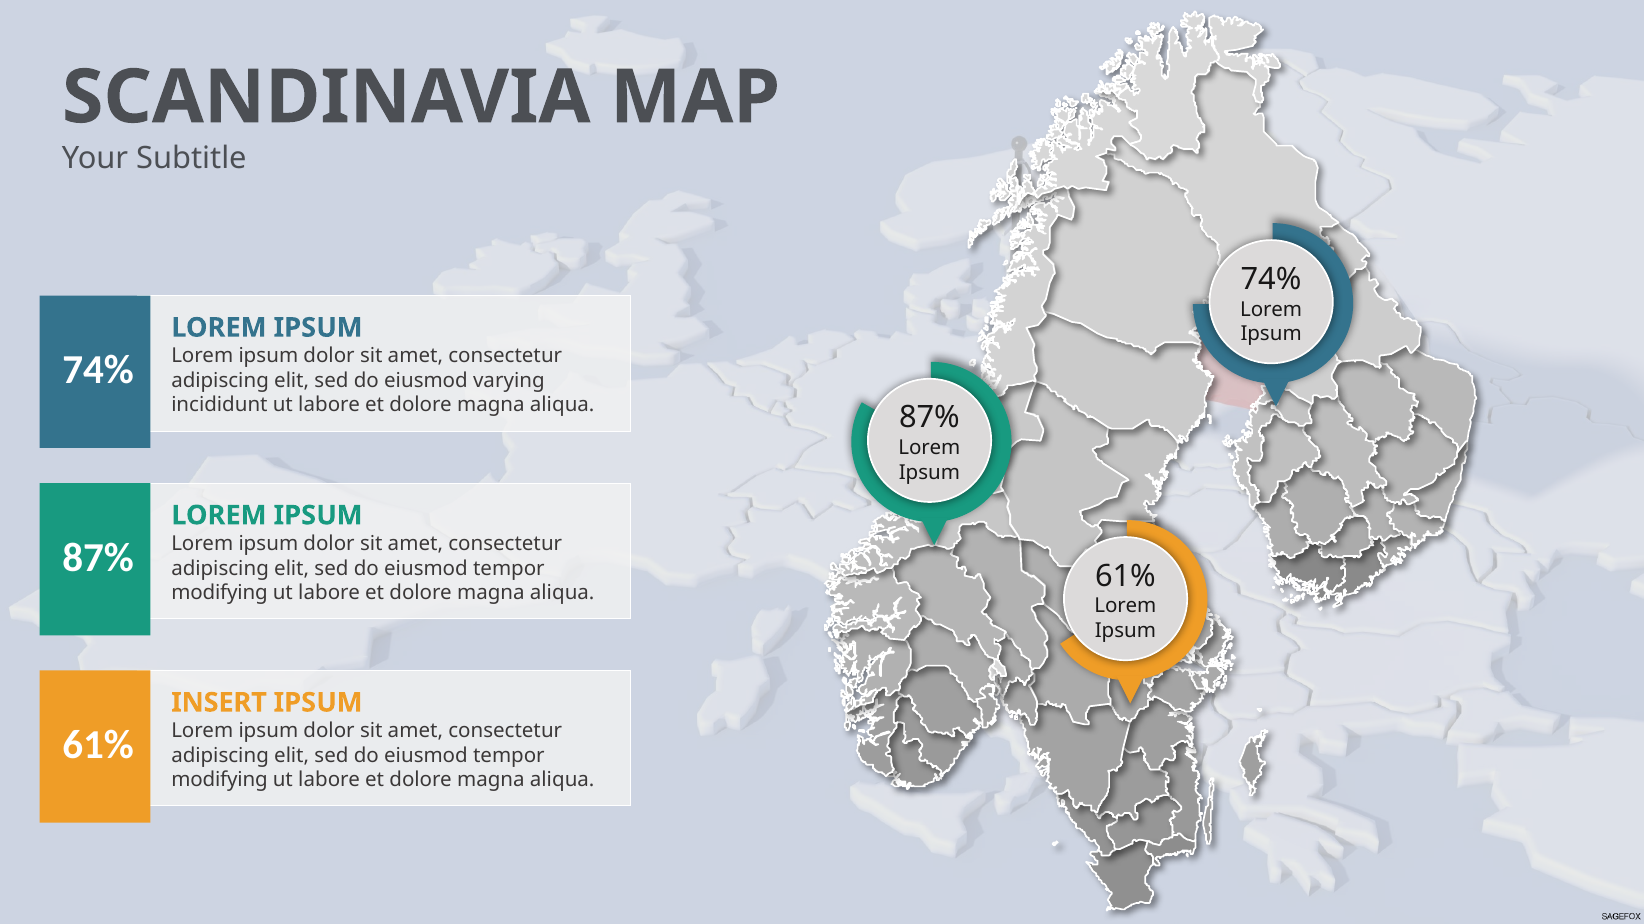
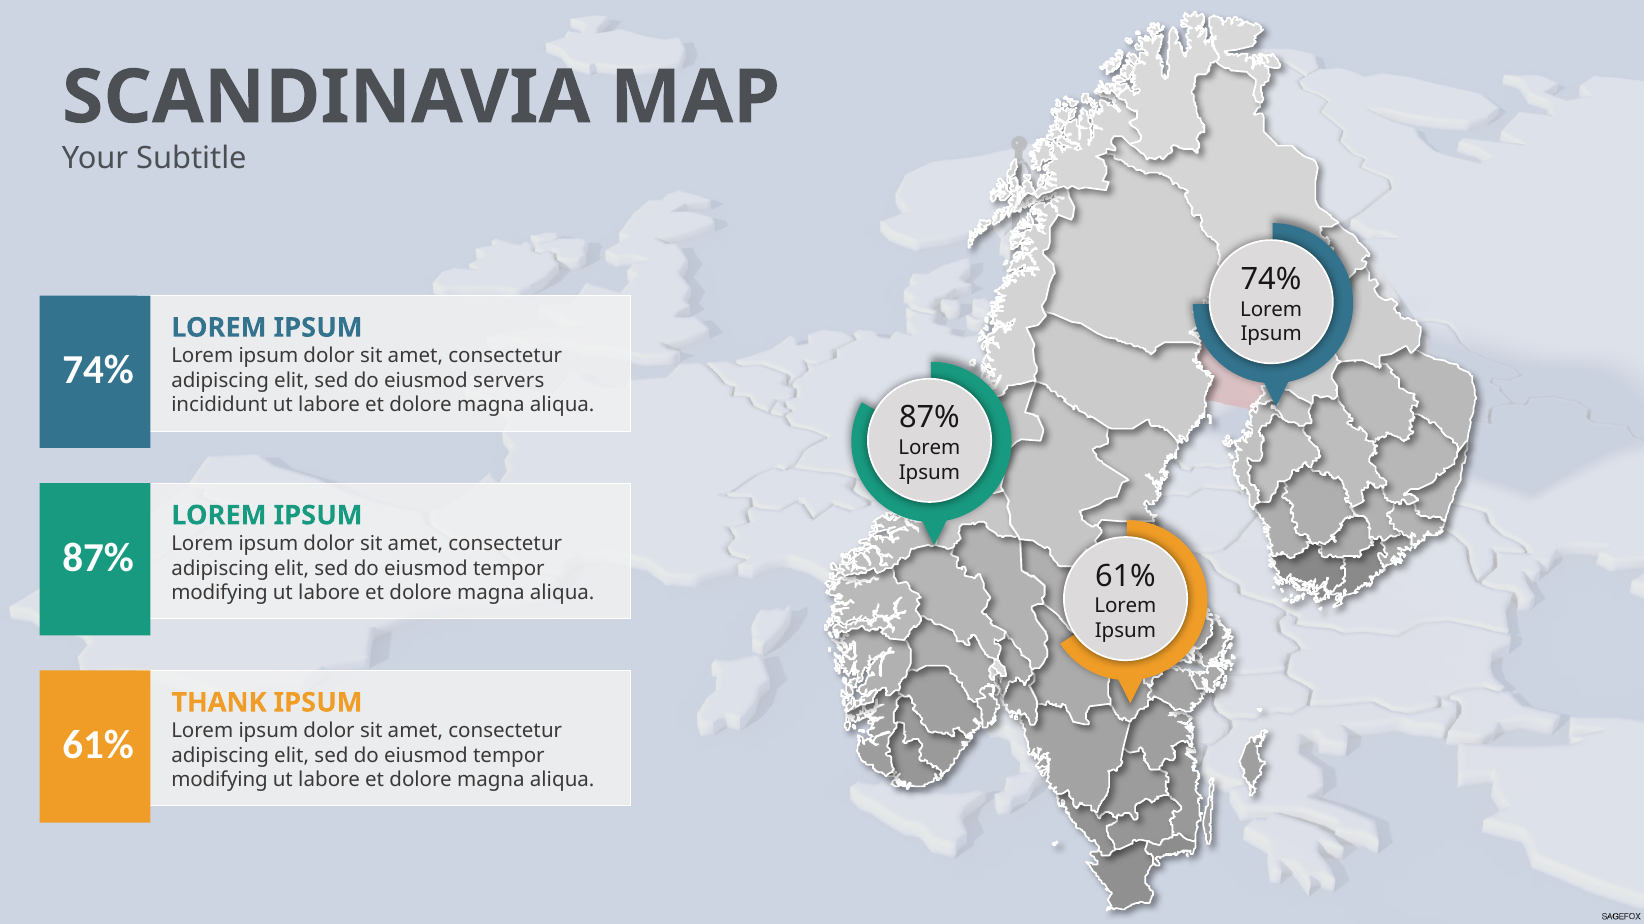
varying: varying -> servers
INSERT: INSERT -> THANK
